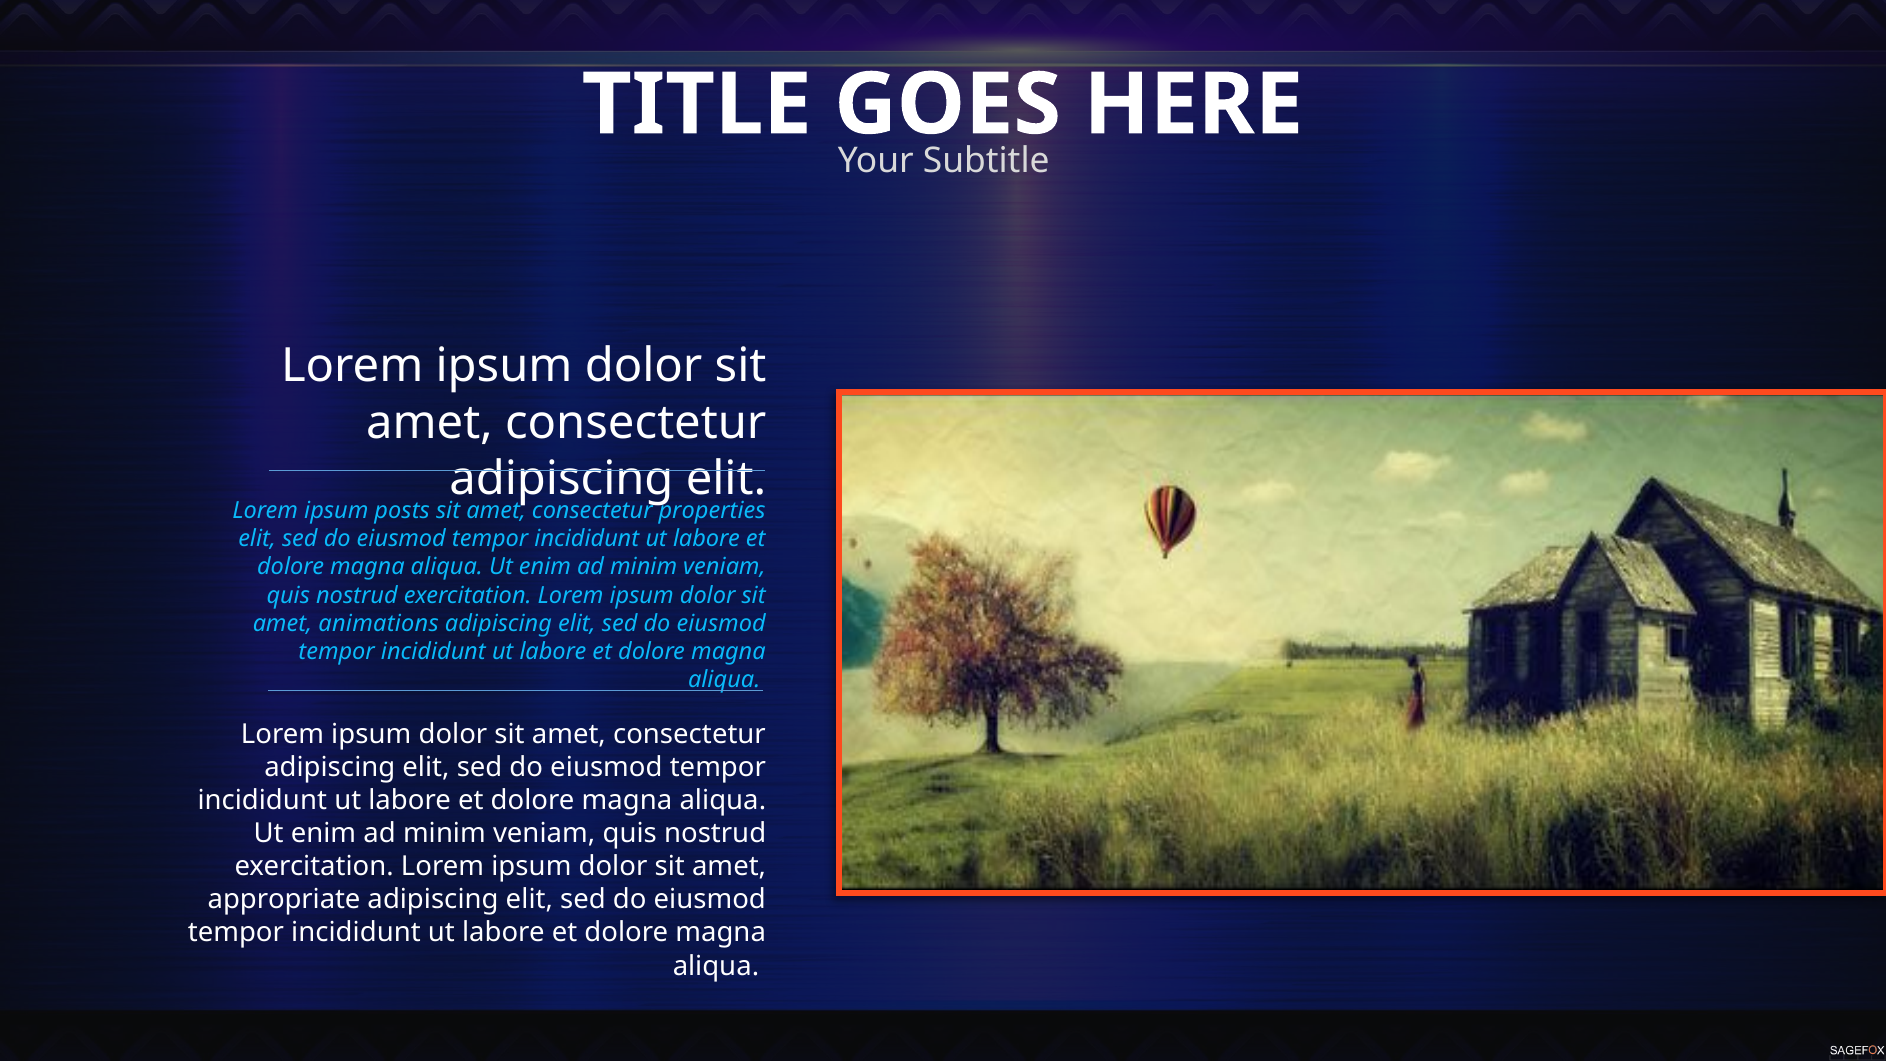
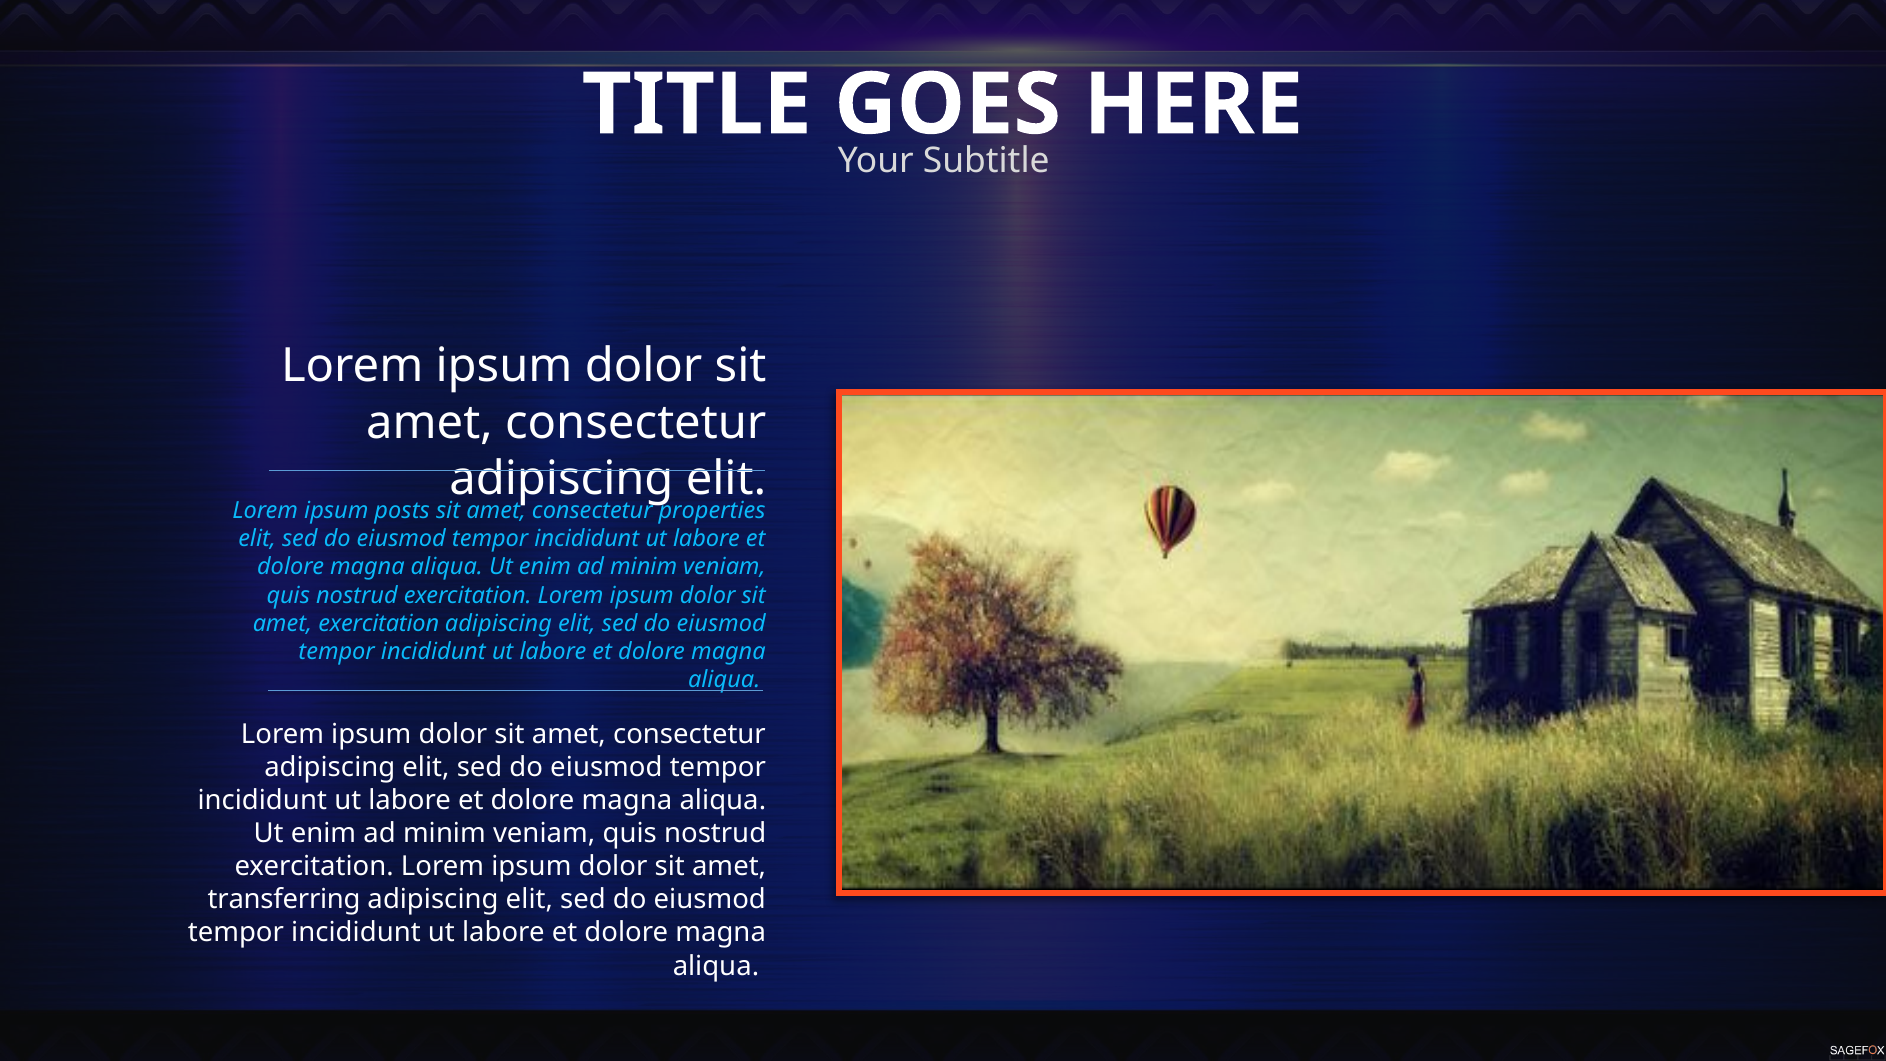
amet animations: animations -> exercitation
appropriate: appropriate -> transferring
